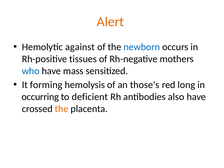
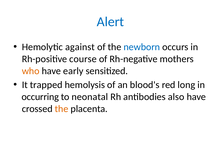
Alert colour: orange -> blue
tissues: tissues -> course
who colour: blue -> orange
mass: mass -> early
forming: forming -> trapped
those's: those's -> blood's
deficient: deficient -> neonatal
